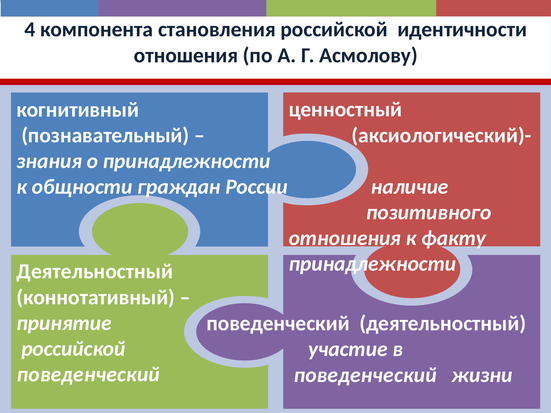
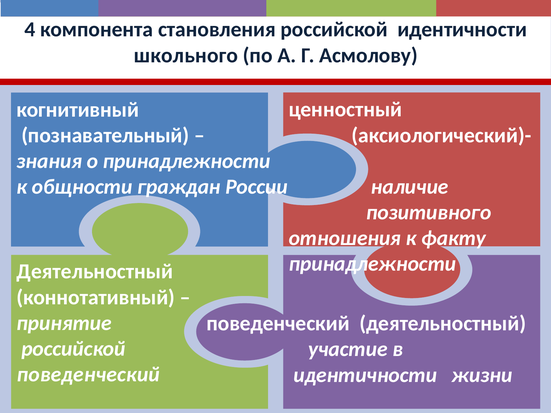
отношения at (186, 55): отношения -> школьного
поведенческий at (365, 375): поведенческий -> идентичности
